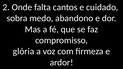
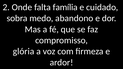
cantos: cantos -> família
